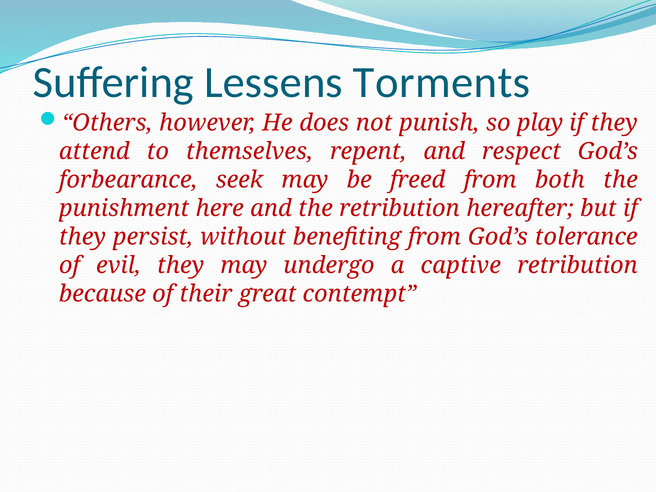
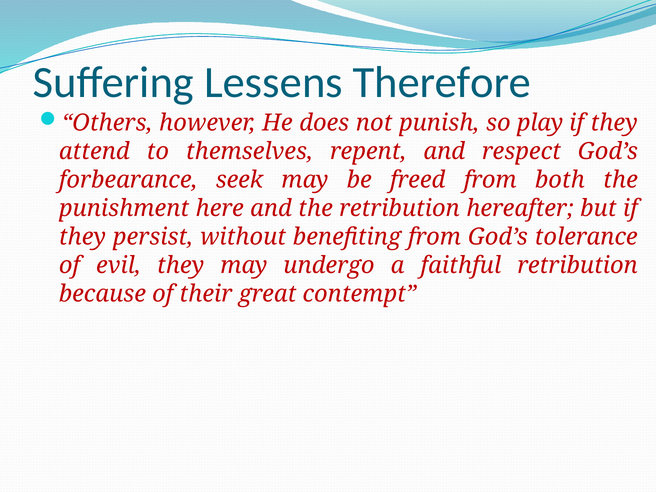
Torments: Torments -> Therefore
captive: captive -> faithful
